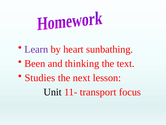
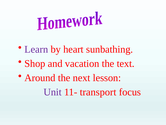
Been: Been -> Shop
thinking: thinking -> vacation
Studies: Studies -> Around
Unit colour: black -> purple
